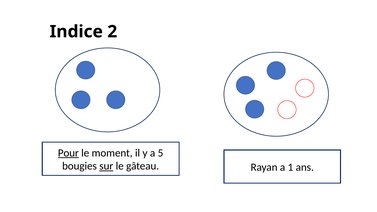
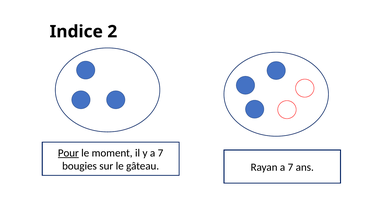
y a 5: 5 -> 7
sur underline: present -> none
Rayan a 1: 1 -> 7
